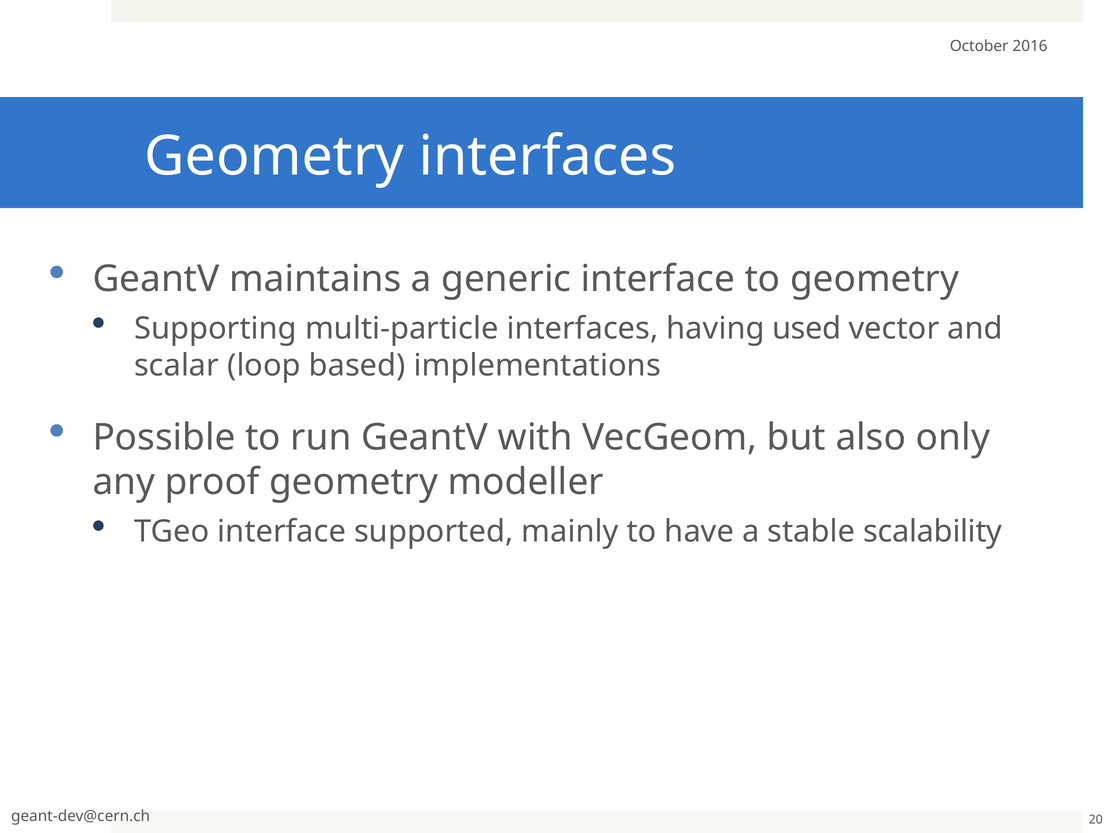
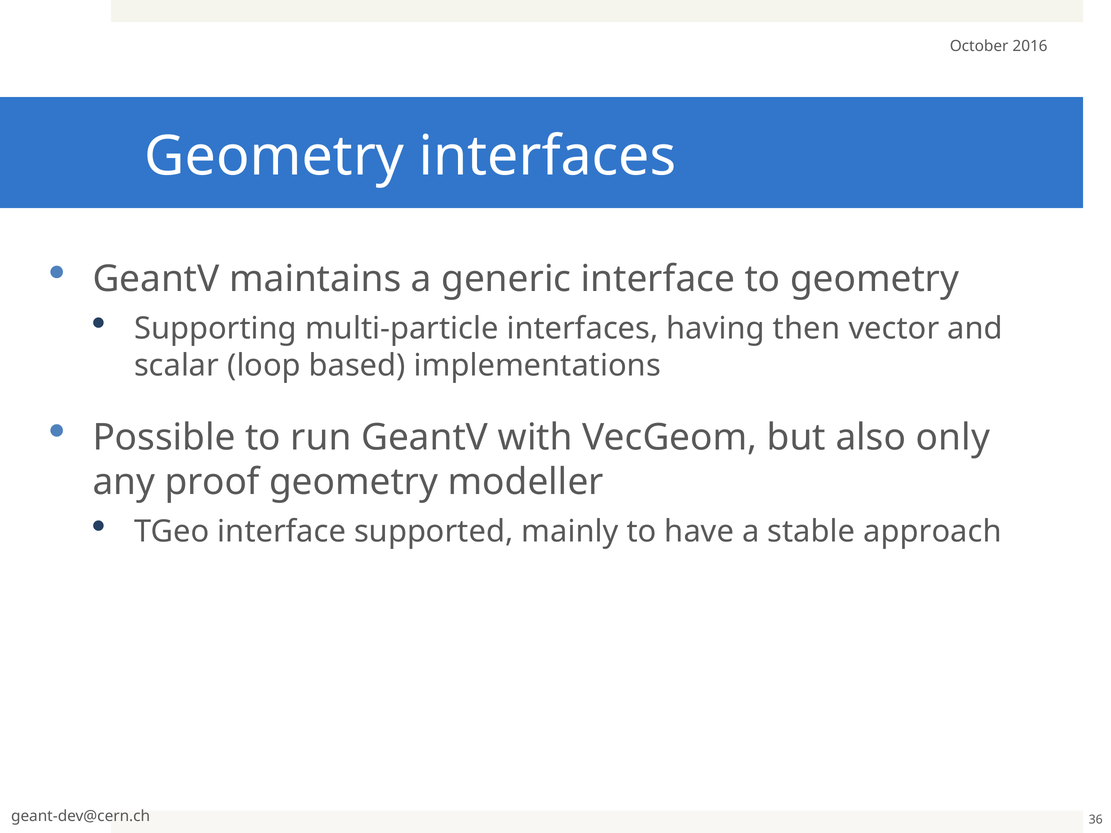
used: used -> then
scalability: scalability -> approach
20: 20 -> 36
